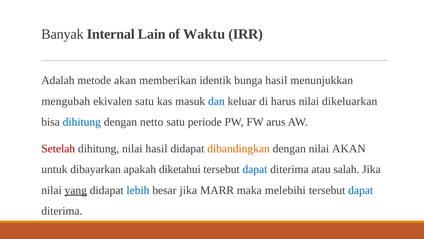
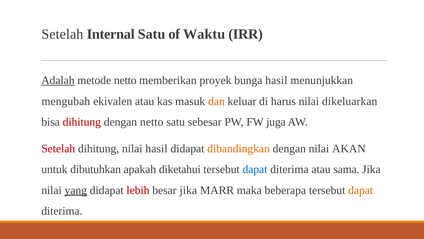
Banyak at (62, 34): Banyak -> Setelah
Internal Lain: Lain -> Satu
Adalah underline: none -> present
metode akan: akan -> netto
identik: identik -> proyek
ekivalen satu: satu -> atau
dan colour: blue -> orange
dihitung at (82, 122) colour: blue -> red
periode: periode -> sebesar
arus: arus -> juga
dibayarkan: dibayarkan -> dibutuhkan
salah: salah -> sama
lebih colour: blue -> red
melebihi: melebihi -> beberapa
dapat at (361, 190) colour: blue -> orange
